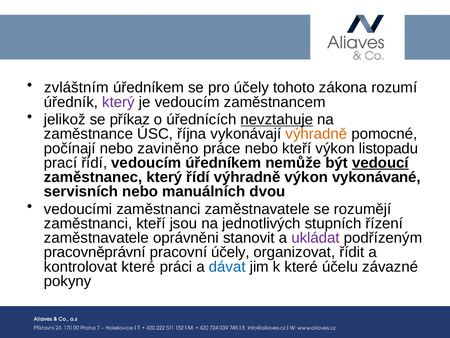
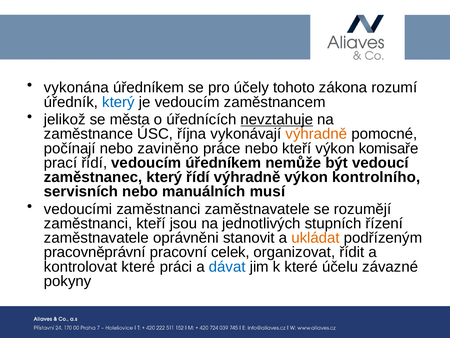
zvláštním: zvláštním -> vykonána
který at (118, 102) colour: purple -> blue
příkaz: příkaz -> města
listopadu: listopadu -> komisaře
vedoucí underline: present -> none
vykonávané: vykonávané -> kontrolního
dvou: dvou -> musí
ukládat colour: purple -> orange
pracovní účely: účely -> celek
